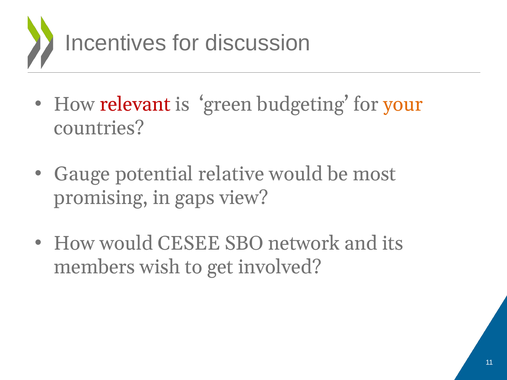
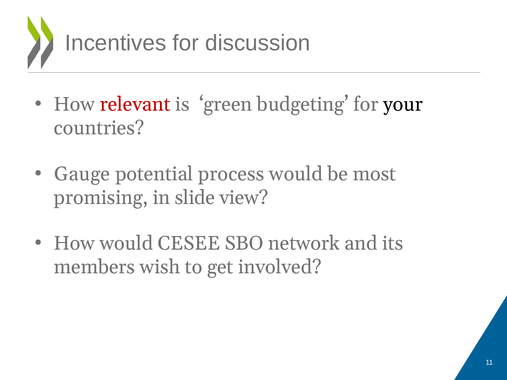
your colour: orange -> black
relative: relative -> process
gaps: gaps -> slide
